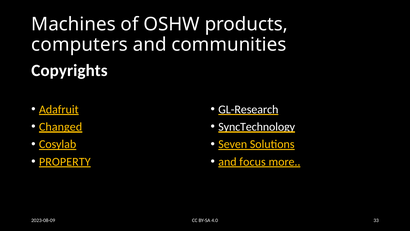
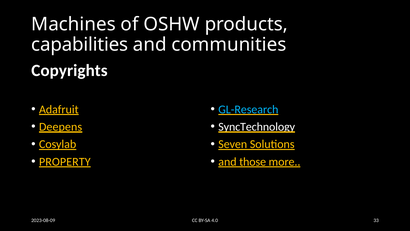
computers: computers -> capabilities
GL-Research colour: white -> light blue
Changed: Changed -> Deepens
focus: focus -> those
